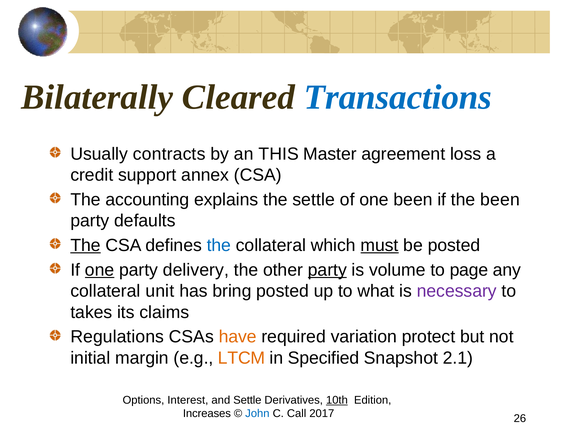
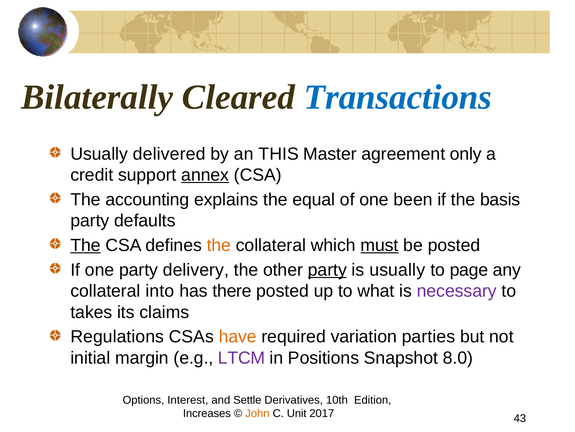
contracts: contracts -> delivered
loss: loss -> only
annex underline: none -> present
the settle: settle -> equal
the been: been -> basis
the at (219, 245) colour: blue -> orange
one at (100, 270) underline: present -> none
is volume: volume -> usually
unit: unit -> into
bring: bring -> there
protect: protect -> parties
LTCM colour: orange -> purple
Specified: Specified -> Positions
2.1: 2.1 -> 8.0
10th underline: present -> none
John colour: blue -> orange
Call: Call -> Unit
26: 26 -> 43
